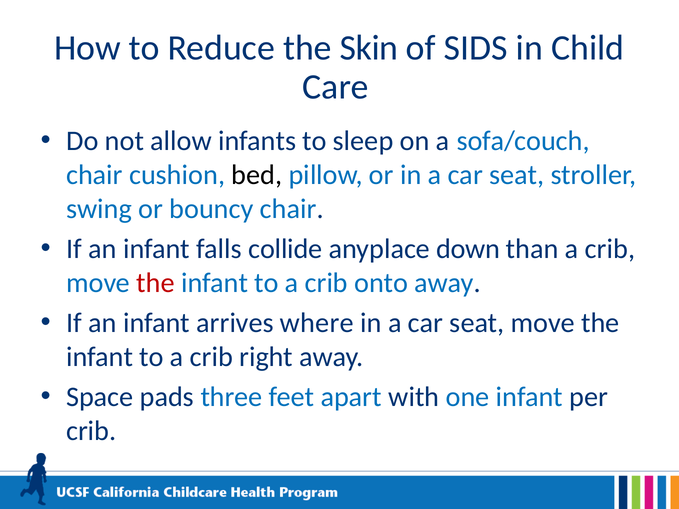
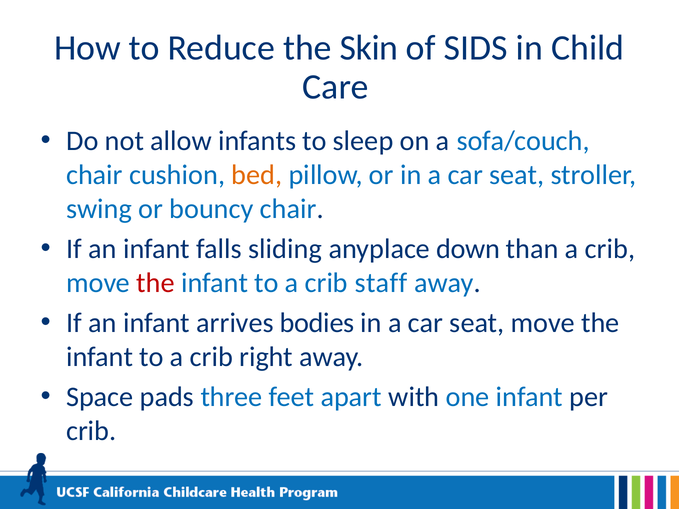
bed colour: black -> orange
collide: collide -> sliding
onto: onto -> staff
where: where -> bodies
